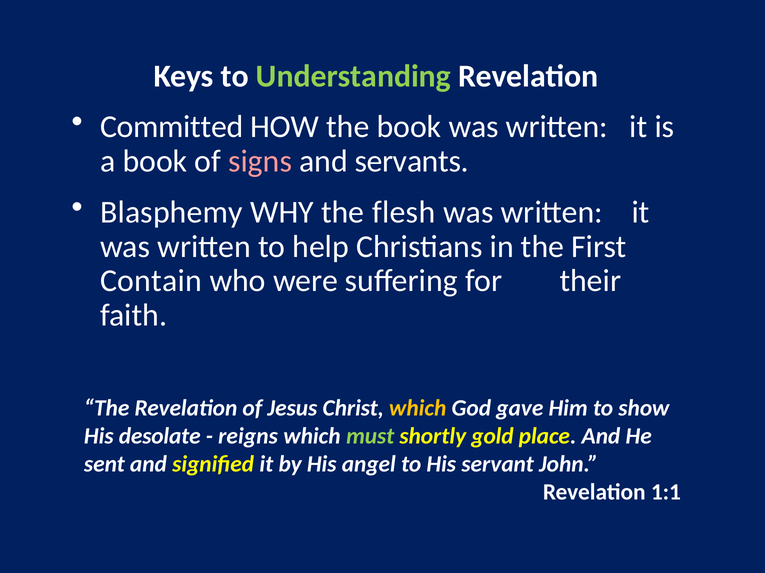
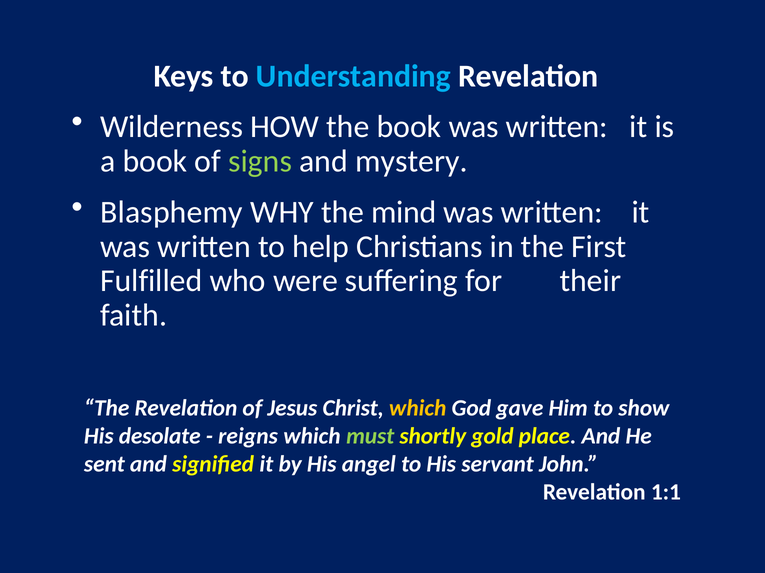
Understanding colour: light green -> light blue
Committed: Committed -> Wilderness
signs colour: pink -> light green
servants: servants -> mystery
flesh: flesh -> mind
Contain: Contain -> Fulfilled
